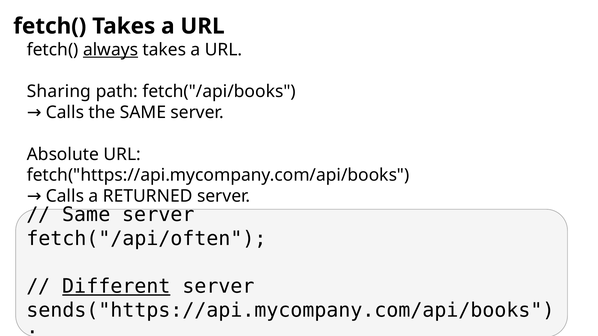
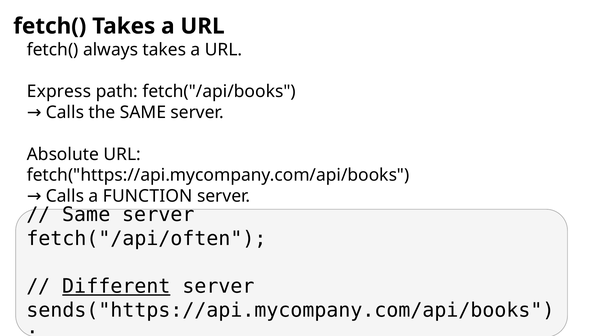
always underline: present -> none
Sharing: Sharing -> Express
RETURNED: RETURNED -> FUNCTION
